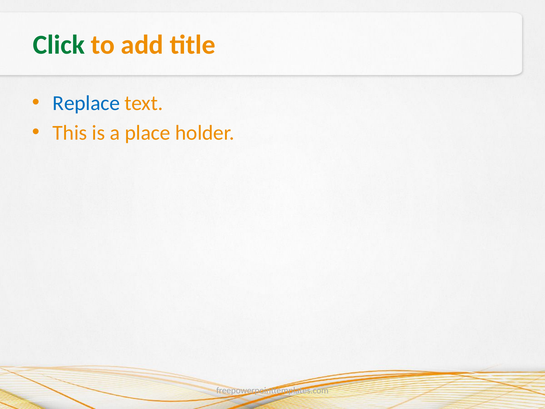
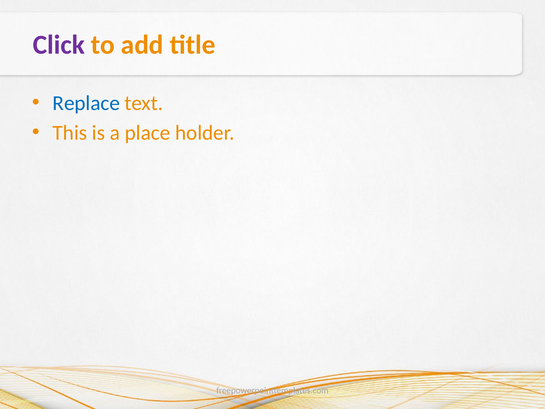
Click colour: green -> purple
